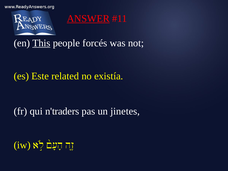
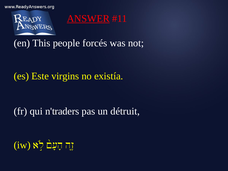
This underline: present -> none
related: related -> virgins
jinetes: jinetes -> détruit
